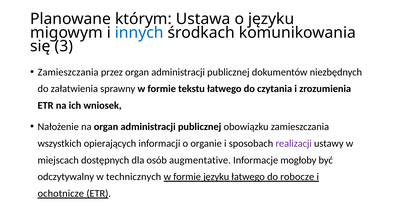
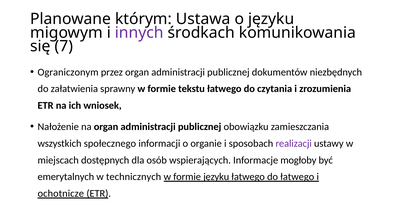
innych colour: blue -> purple
3: 3 -> 7
Zamieszczania at (68, 72): Zamieszczania -> Ograniczonym
opierających: opierających -> społecznego
augmentative: augmentative -> wspierających
odczytywalny: odczytywalny -> emerytalnych
do robocze: robocze -> łatwego
